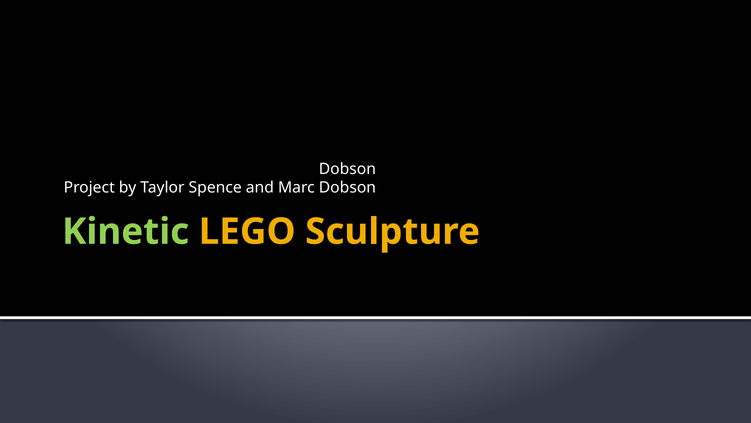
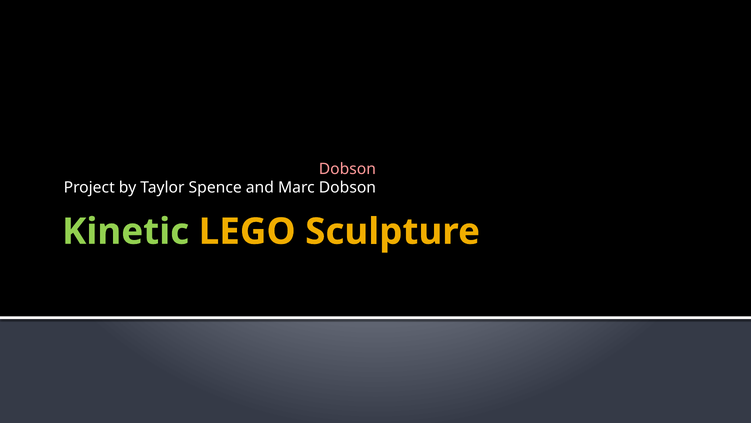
Dobson at (347, 169) colour: white -> pink
